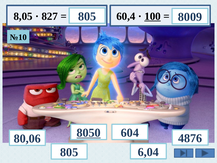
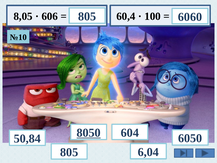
8009: 8009 -> 6060
827: 827 -> 606
100 underline: present -> none
4876: 4876 -> 6050
80,06: 80,06 -> 50,84
